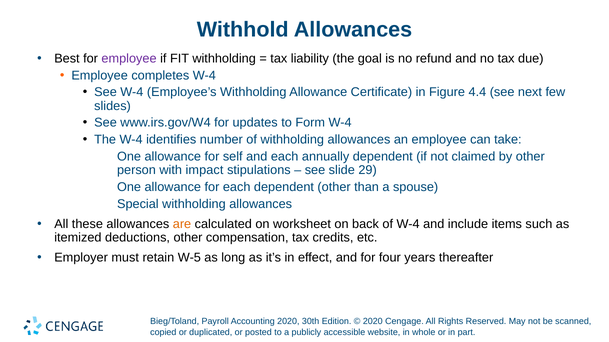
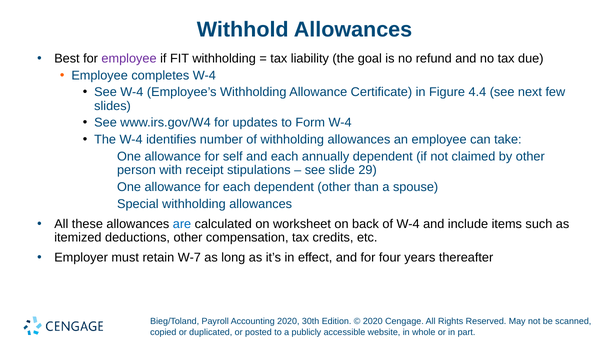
impact: impact -> receipt
are colour: orange -> blue
W-5: W-5 -> W-7
